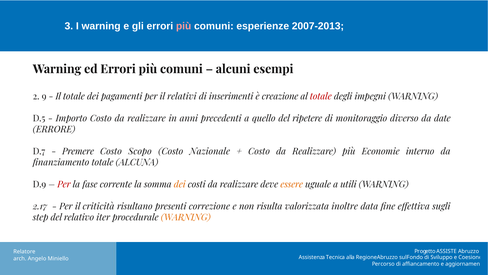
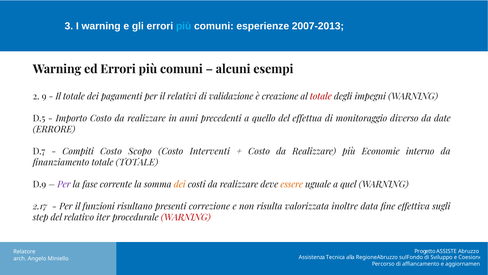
più at (184, 26) colour: pink -> light blue
inserimenti: inserimenti -> validazione
ripetere: ripetere -> effettua
Premere: Premere -> Compiti
Nazionale: Nazionale -> Interventi
totale ALCUNA: ALCUNA -> TOTALE
Per at (64, 184) colour: red -> purple
utili: utili -> quel
criticità: criticità -> funzioni
WARNING at (186, 217) colour: orange -> red
